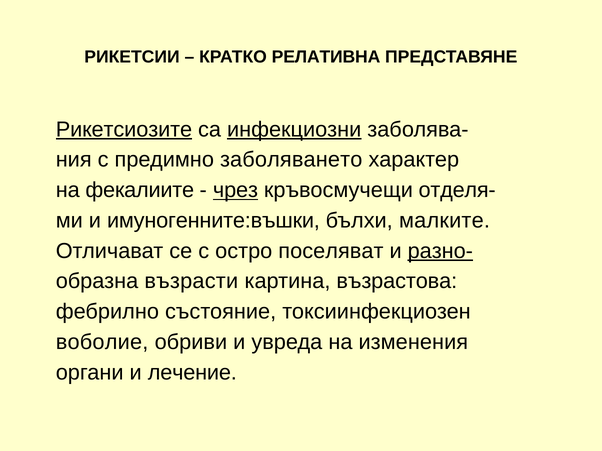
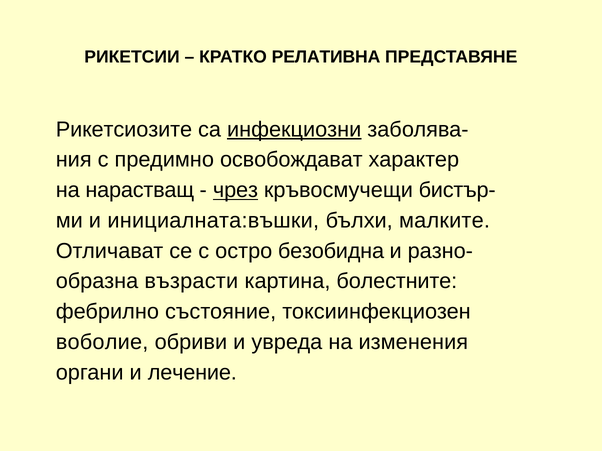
Рикетсиозите underline: present -> none
заболяването: заболяването -> освобождават
фекалиите: фекалиите -> нарастващ
отделя-: отделя- -> бистър-
имуногенните:въшки: имуногенните:въшки -> инициалната:въшки
поселяват: поселяват -> безобидна
разно- underline: present -> none
възрастова: възрастова -> болестните
